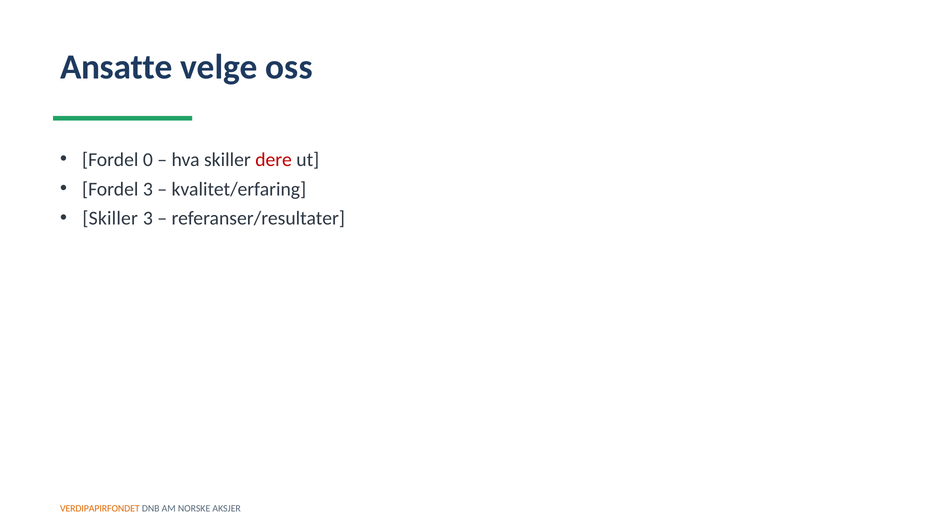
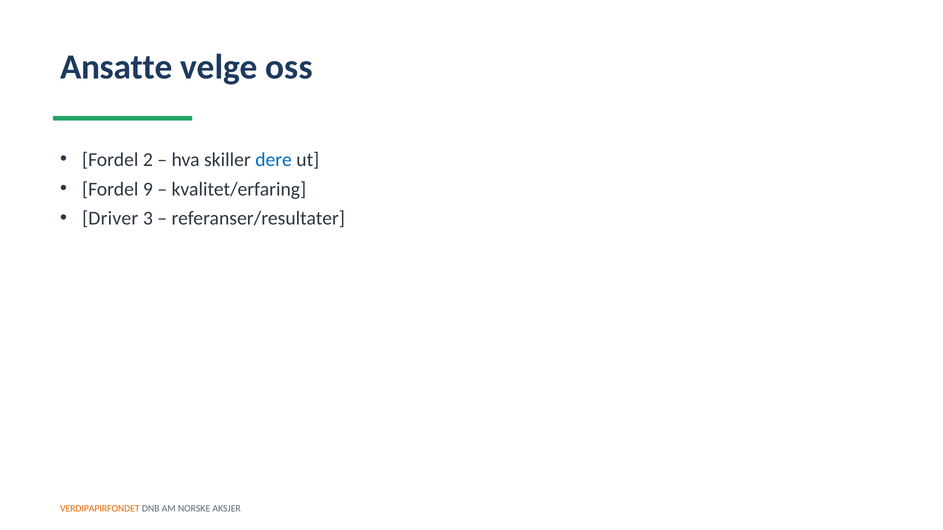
0: 0 -> 2
dere colour: red -> blue
Fordel 3: 3 -> 9
Skiller at (110, 219): Skiller -> Driver
